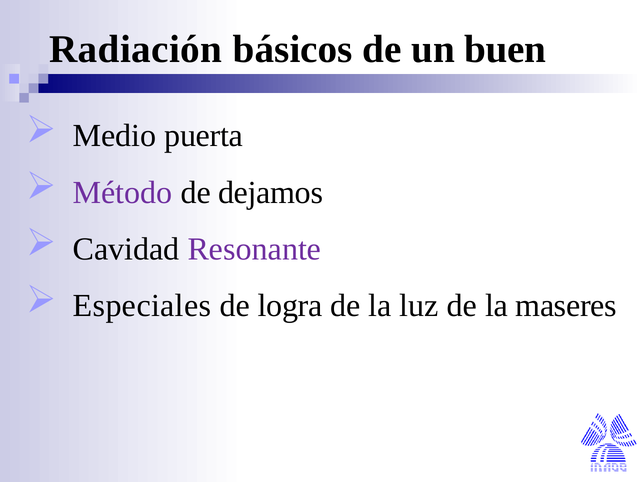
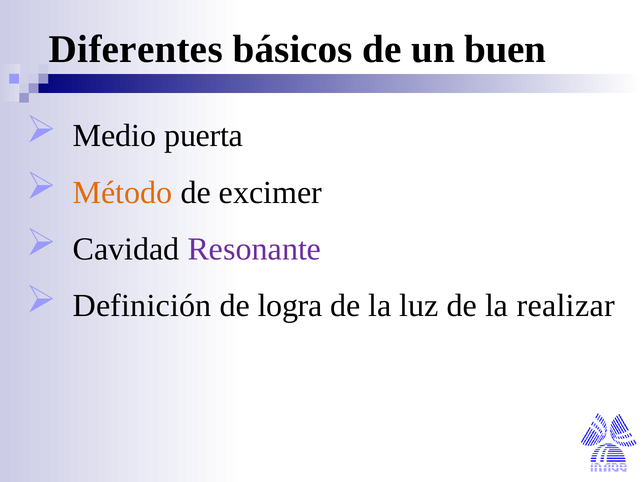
Radiación: Radiación -> Diferentes
Método colour: purple -> orange
dejamos: dejamos -> excimer
Especiales: Especiales -> Definición
maseres: maseres -> realizar
